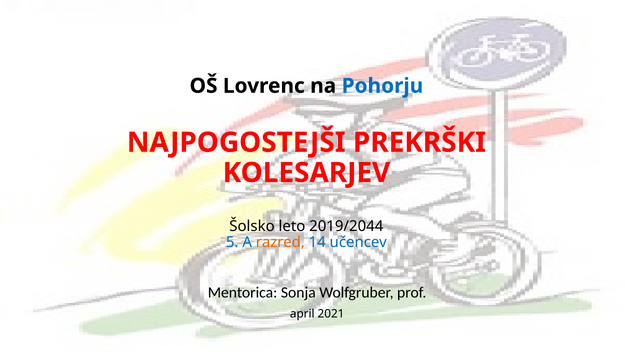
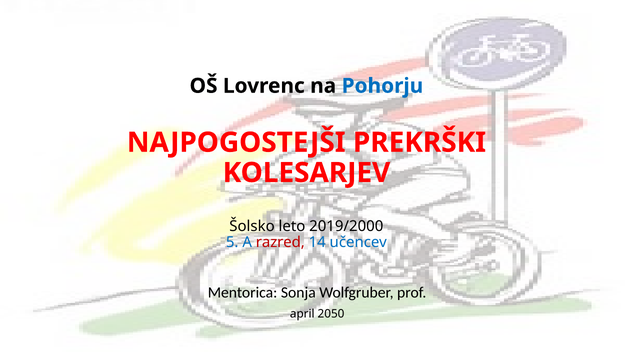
2019/2044: 2019/2044 -> 2019/2000
razred colour: orange -> red
2021: 2021 -> 2050
